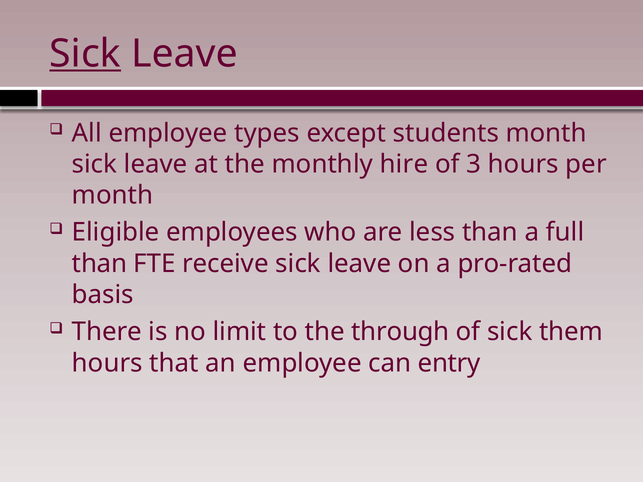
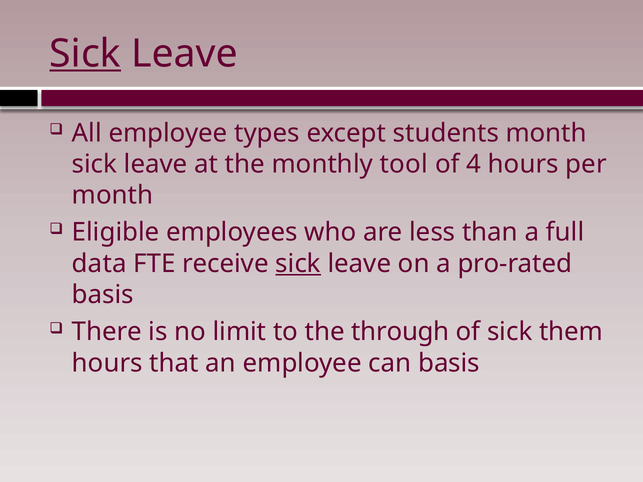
hire: hire -> tool
3: 3 -> 4
than at (99, 264): than -> data
sick at (298, 264) underline: none -> present
can entry: entry -> basis
